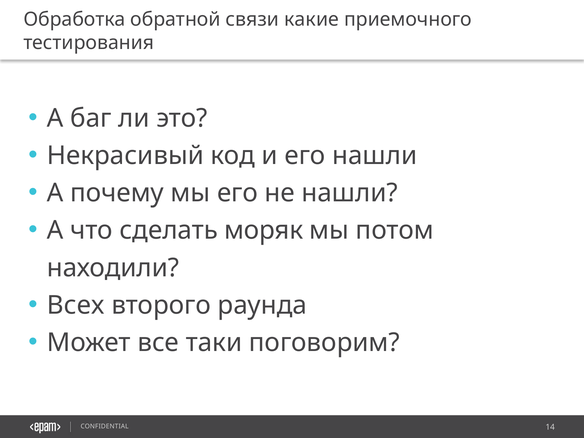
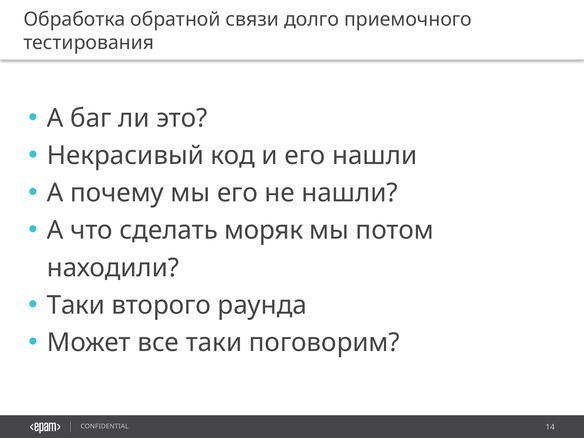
какие: какие -> долго
Всех at (76, 305): Всех -> Таки
